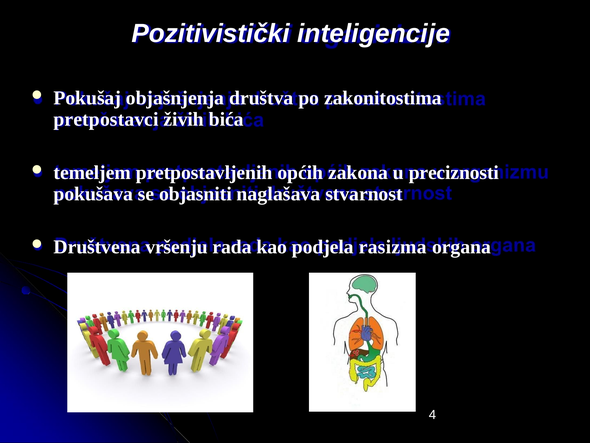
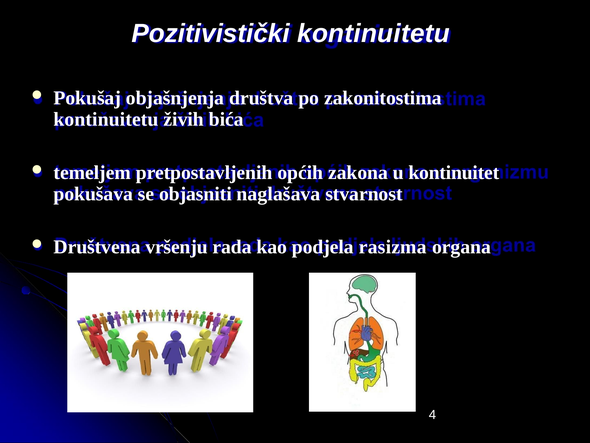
Pozitivistički inteligencije: inteligencije -> kontinuitetu
pretpostavci at (106, 119): pretpostavci -> kontinuitetu
preciznosti: preciznosti -> kontinuitet
